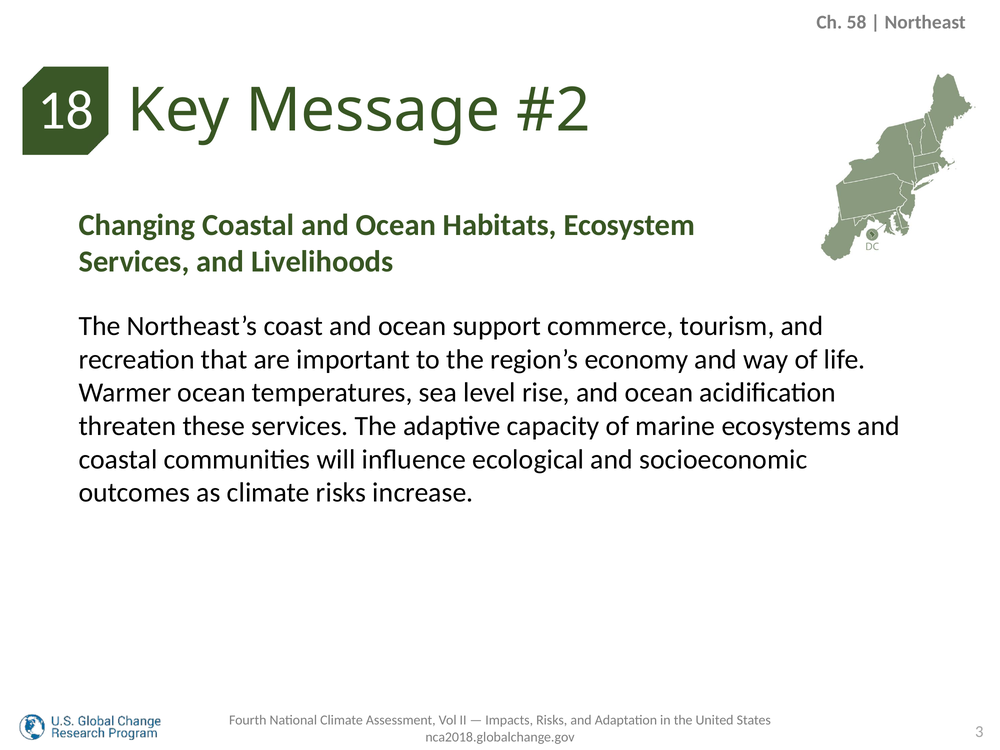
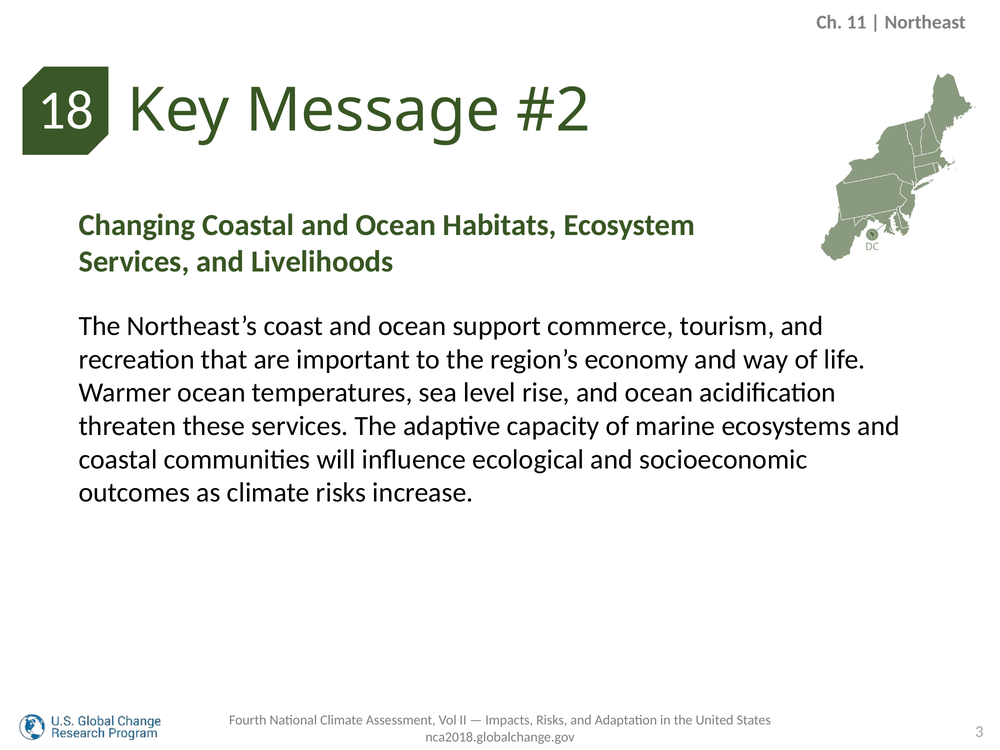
58: 58 -> 11
